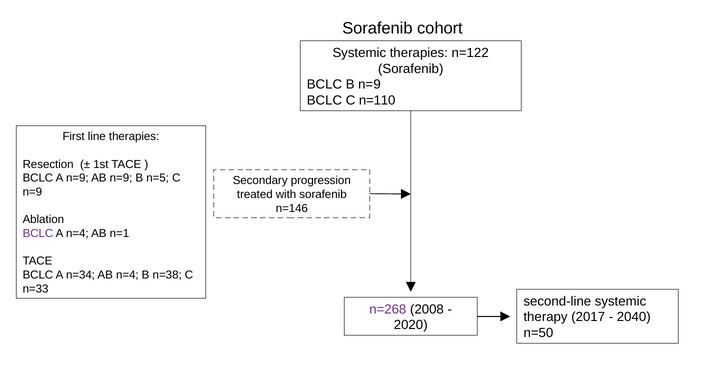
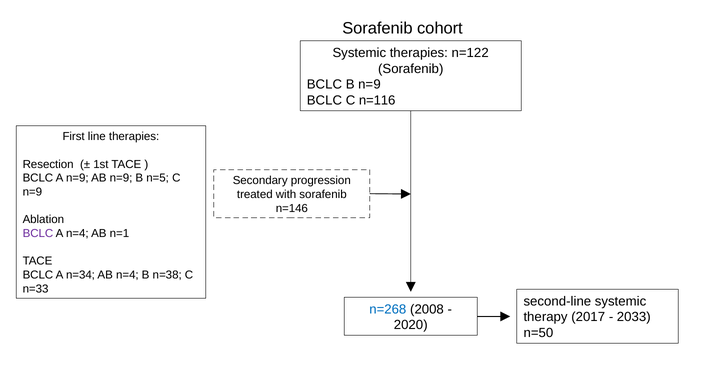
n=110: n=110 -> n=116
n=268 colour: purple -> blue
2040: 2040 -> 2033
